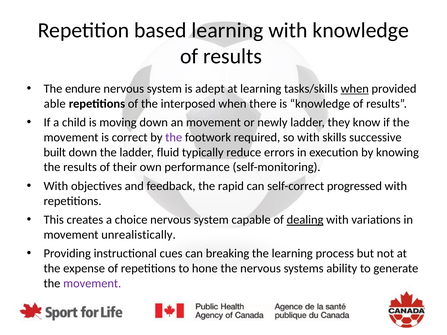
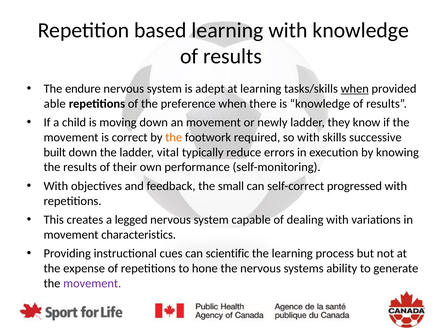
interposed: interposed -> preference
the at (174, 137) colour: purple -> orange
fluid: fluid -> vital
rapid: rapid -> small
choice: choice -> legged
dealing underline: present -> none
unrealistically: unrealistically -> characteristics
breaking: breaking -> scientific
